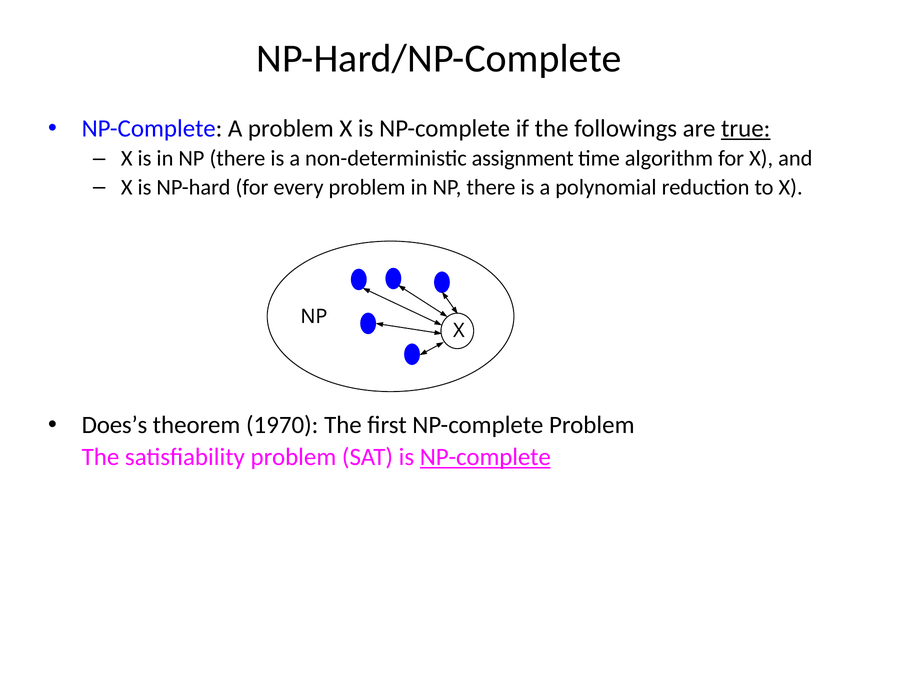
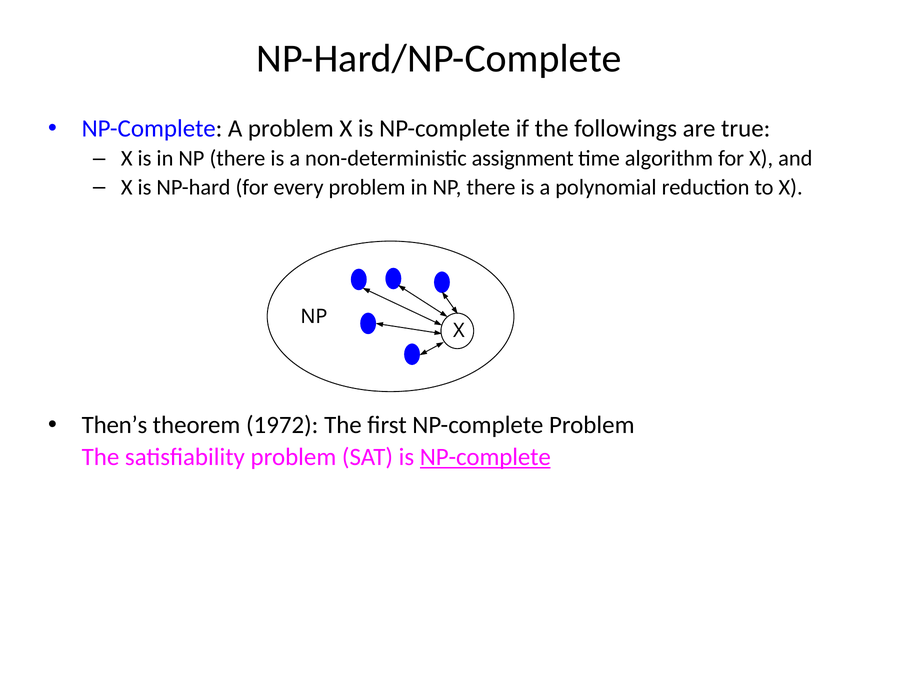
true underline: present -> none
Does’s: Does’s -> Then’s
1970: 1970 -> 1972
